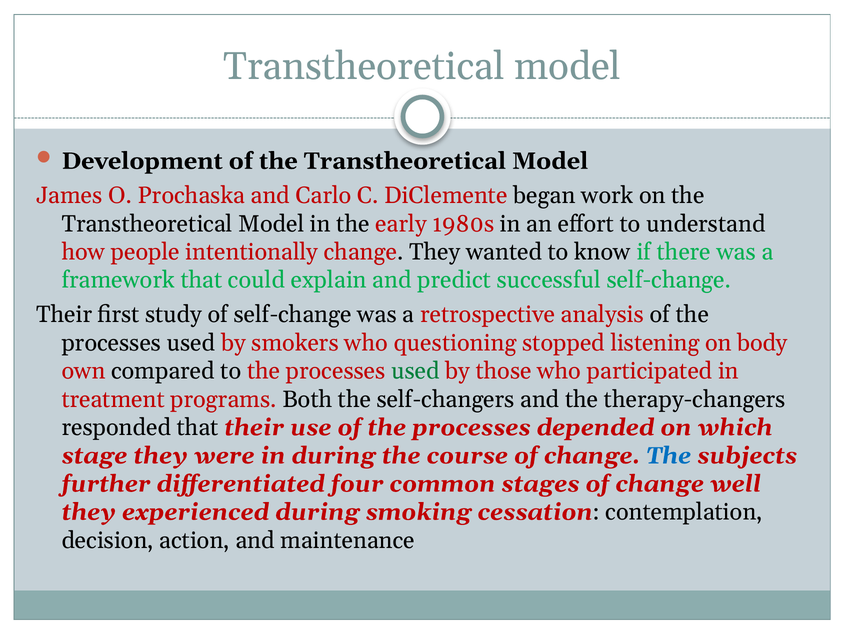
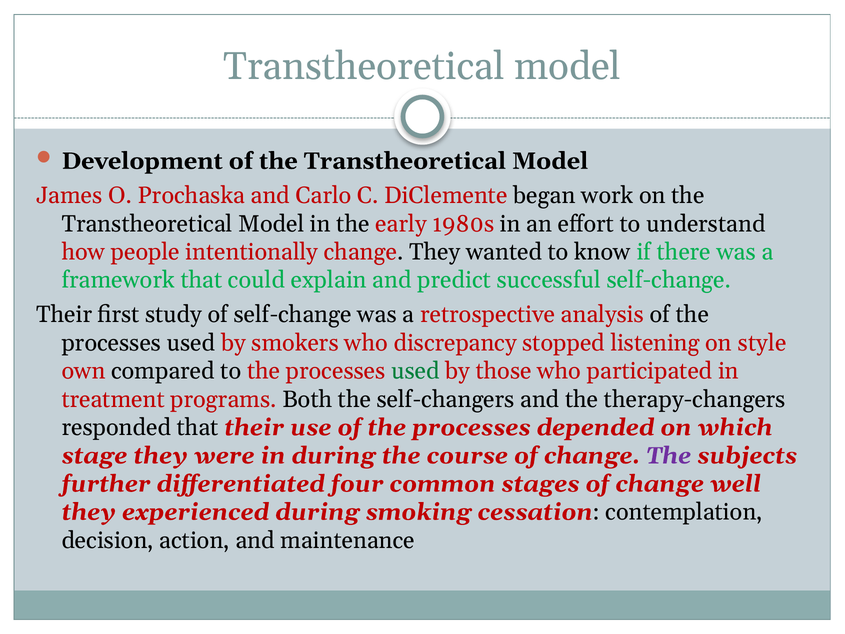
questioning: questioning -> discrepancy
body: body -> style
The at (669, 456) colour: blue -> purple
